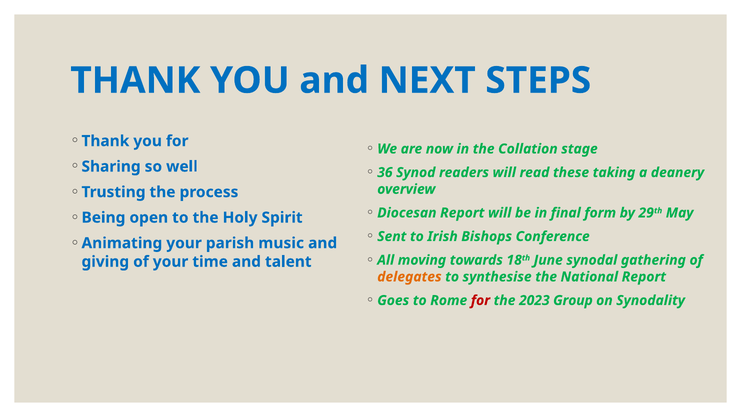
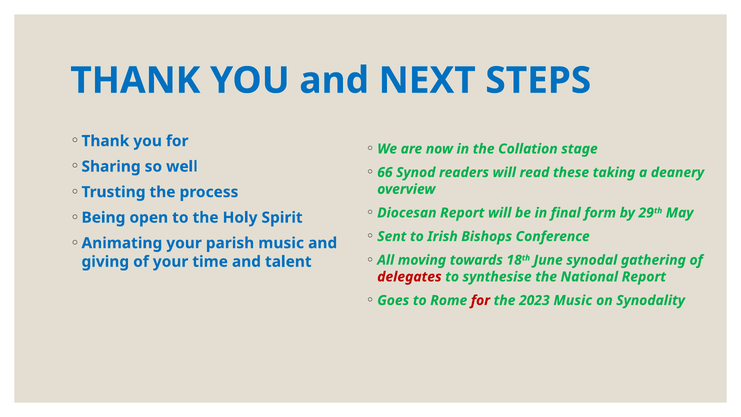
36: 36 -> 66
delegates colour: orange -> red
2023 Group: Group -> Music
